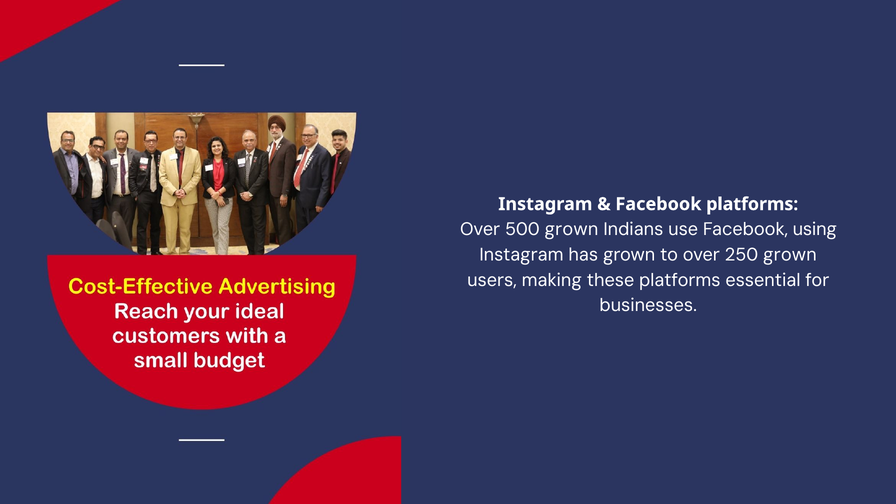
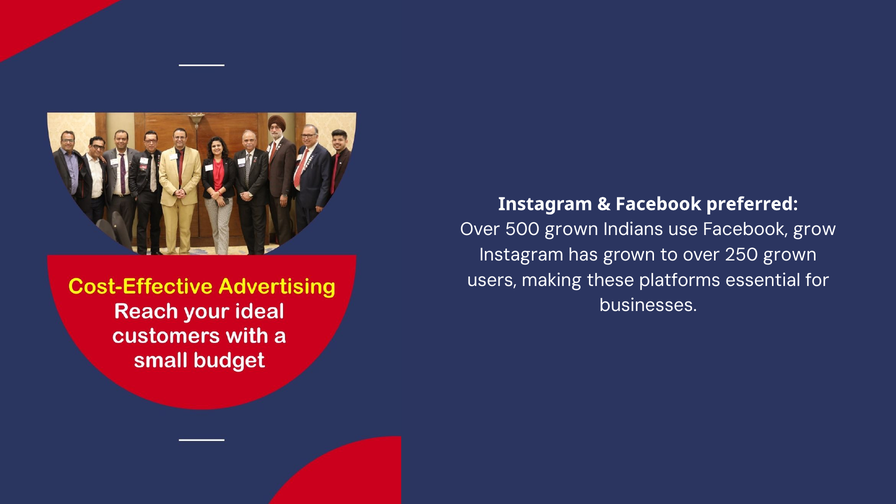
Facebook platforms: platforms -> preferred
using: using -> grow
